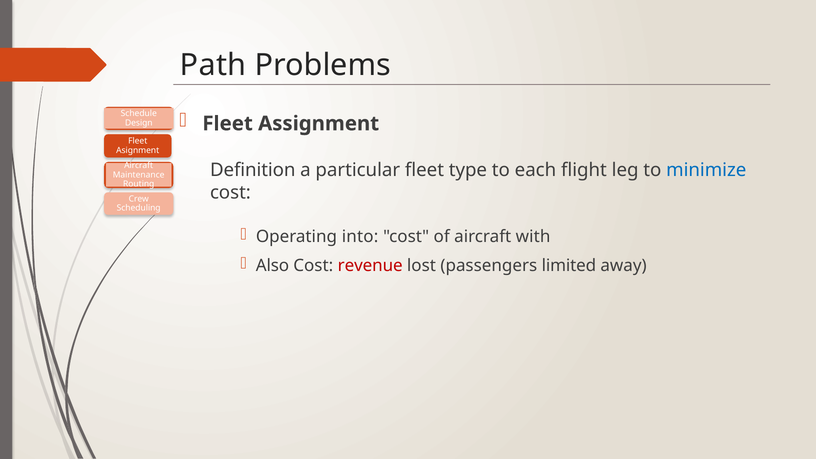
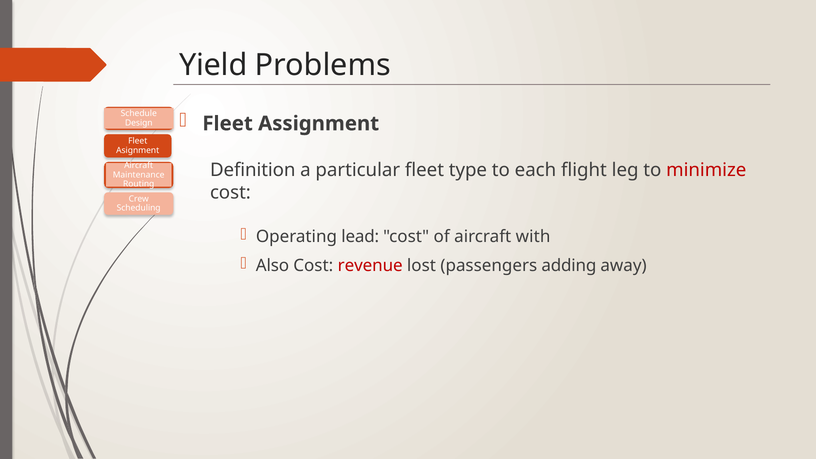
Path: Path -> Yield
minimize colour: blue -> red
into: into -> lead
limited: limited -> adding
